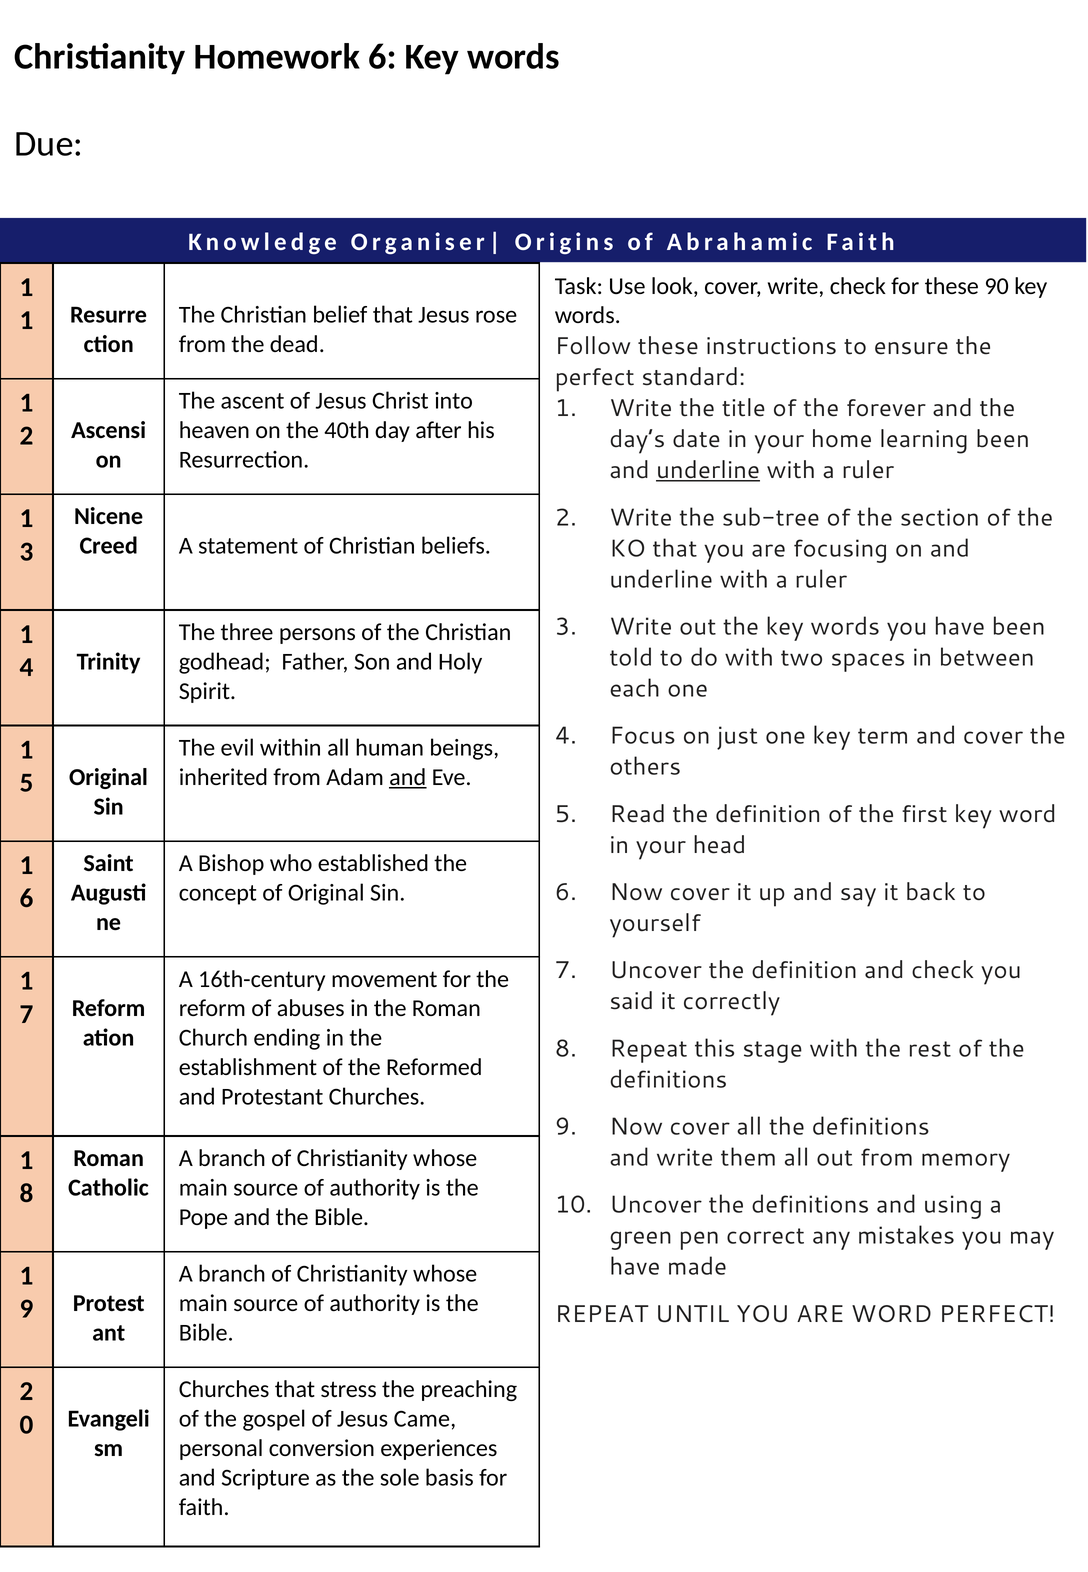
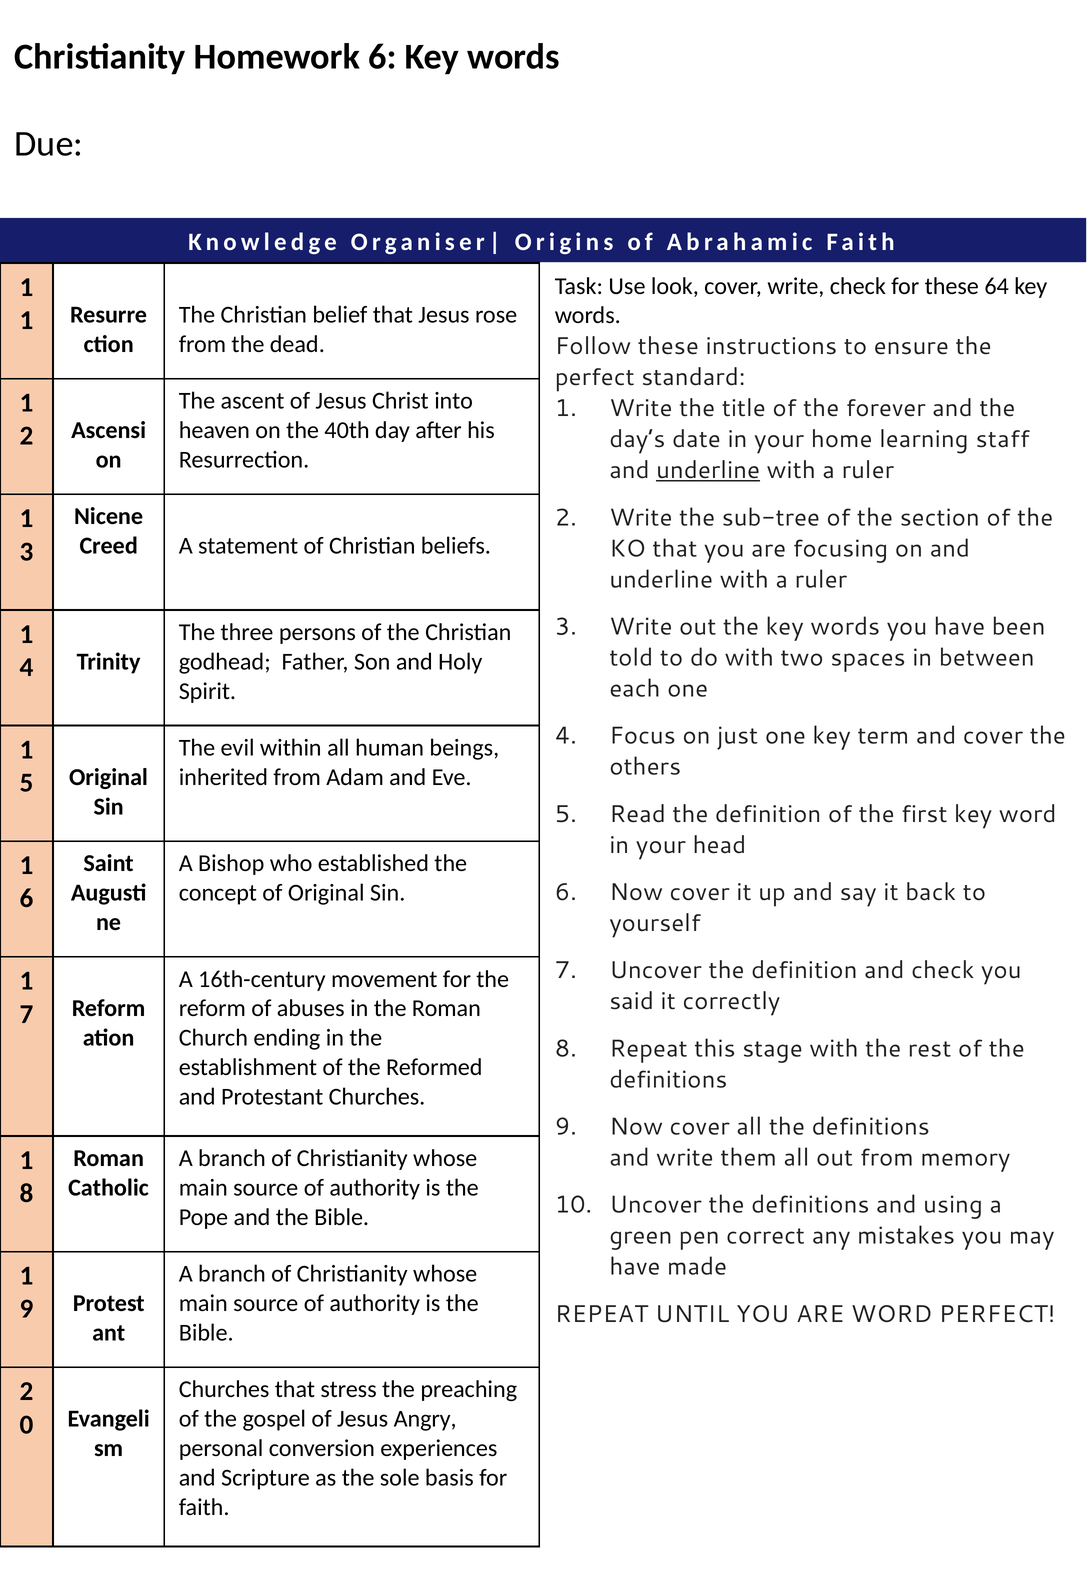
90: 90 -> 64
learning been: been -> staff
and at (408, 777) underline: present -> none
Came: Came -> Angry
